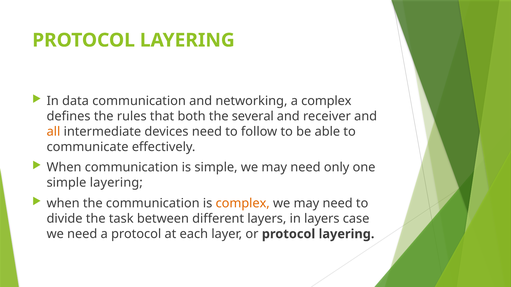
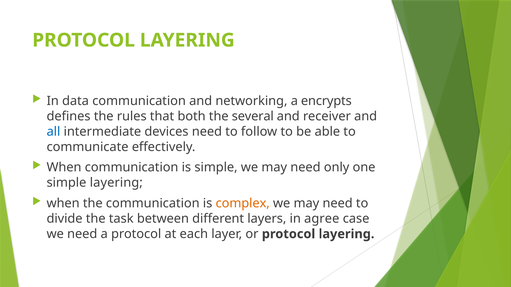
a complex: complex -> encrypts
all colour: orange -> blue
in layers: layers -> agree
